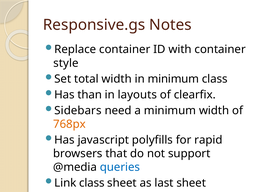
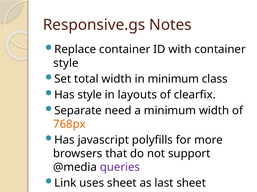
Has than: than -> style
Sidebars: Sidebars -> Separate
rapid: rapid -> more
queries colour: blue -> purple
Link class: class -> uses
